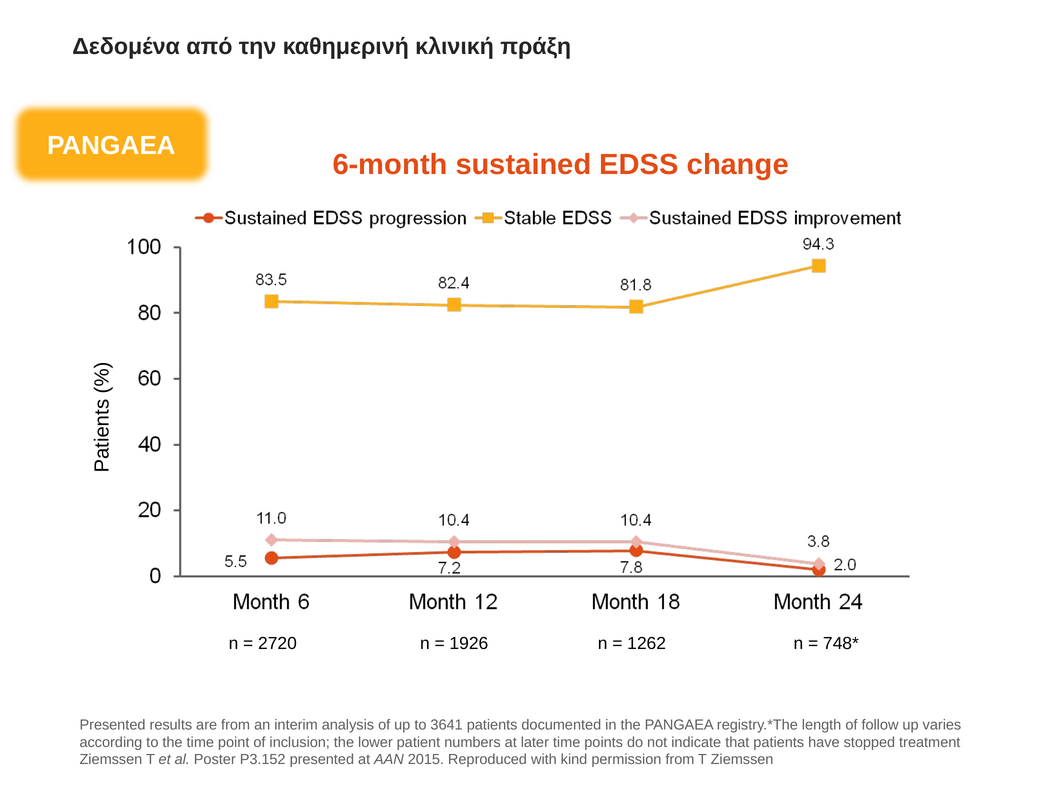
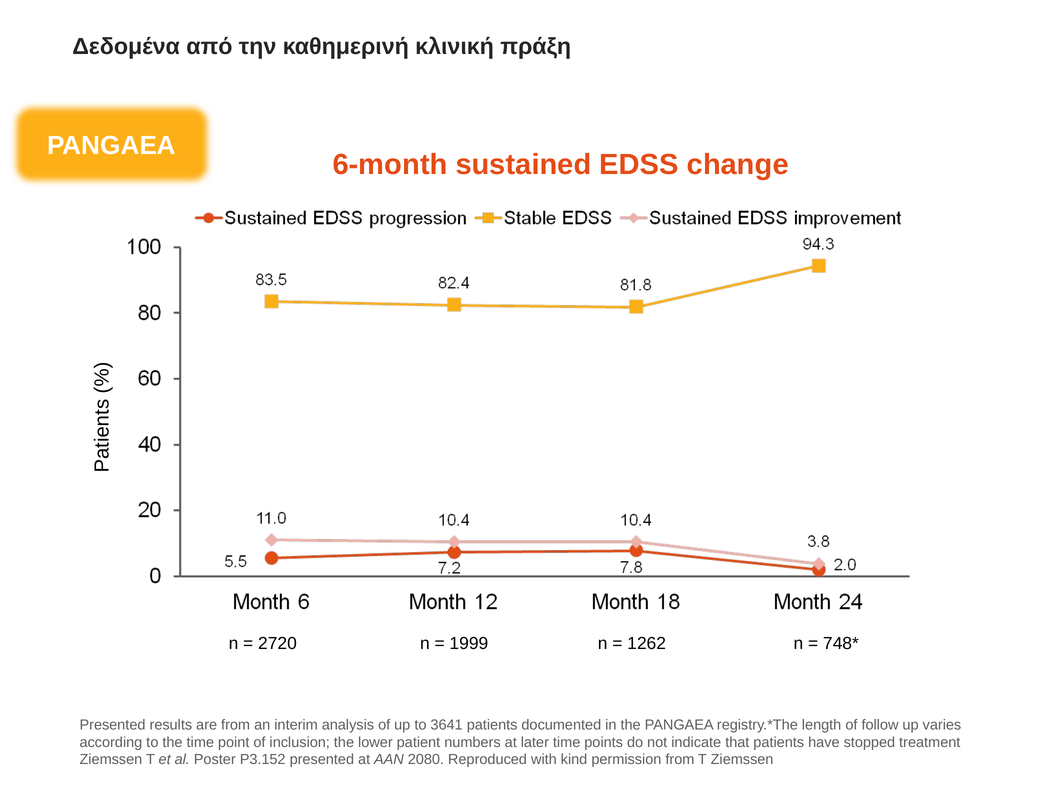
1926: 1926 -> 1999
2015: 2015 -> 2080
